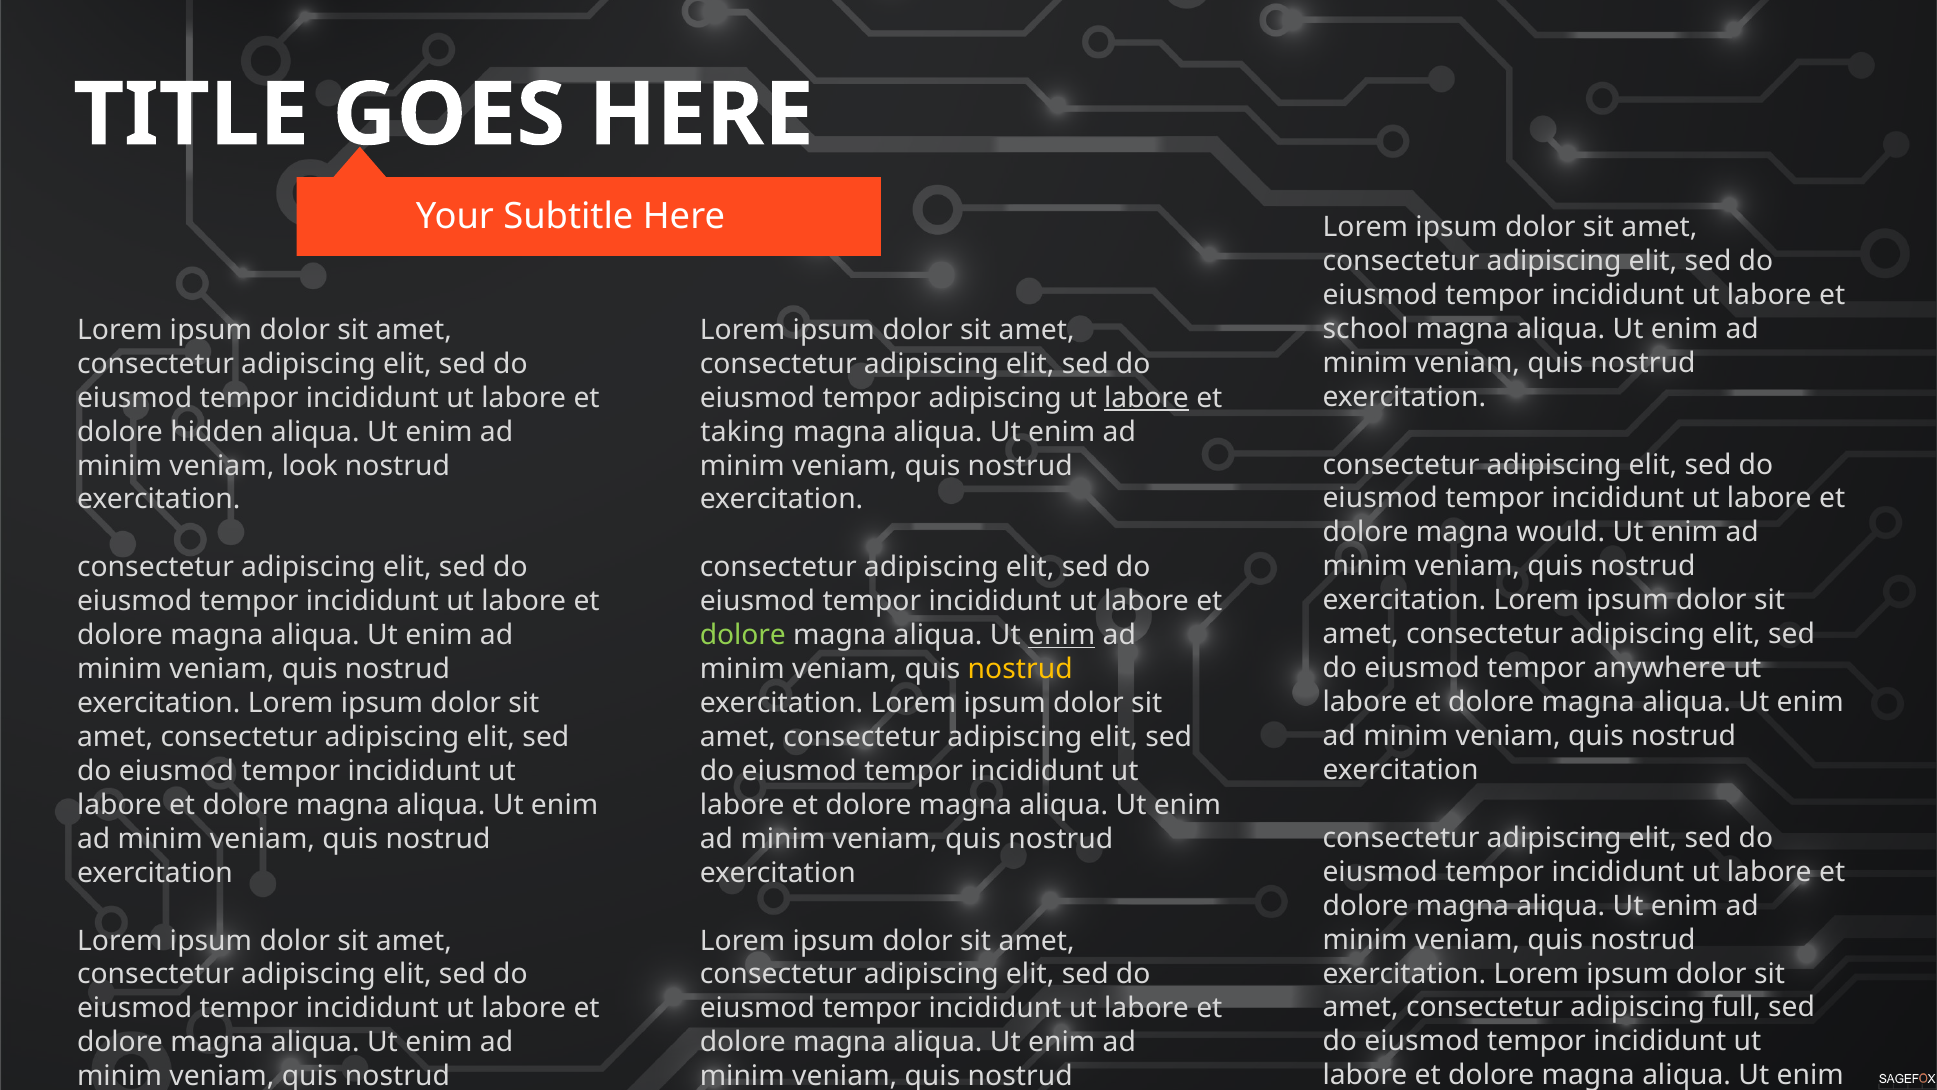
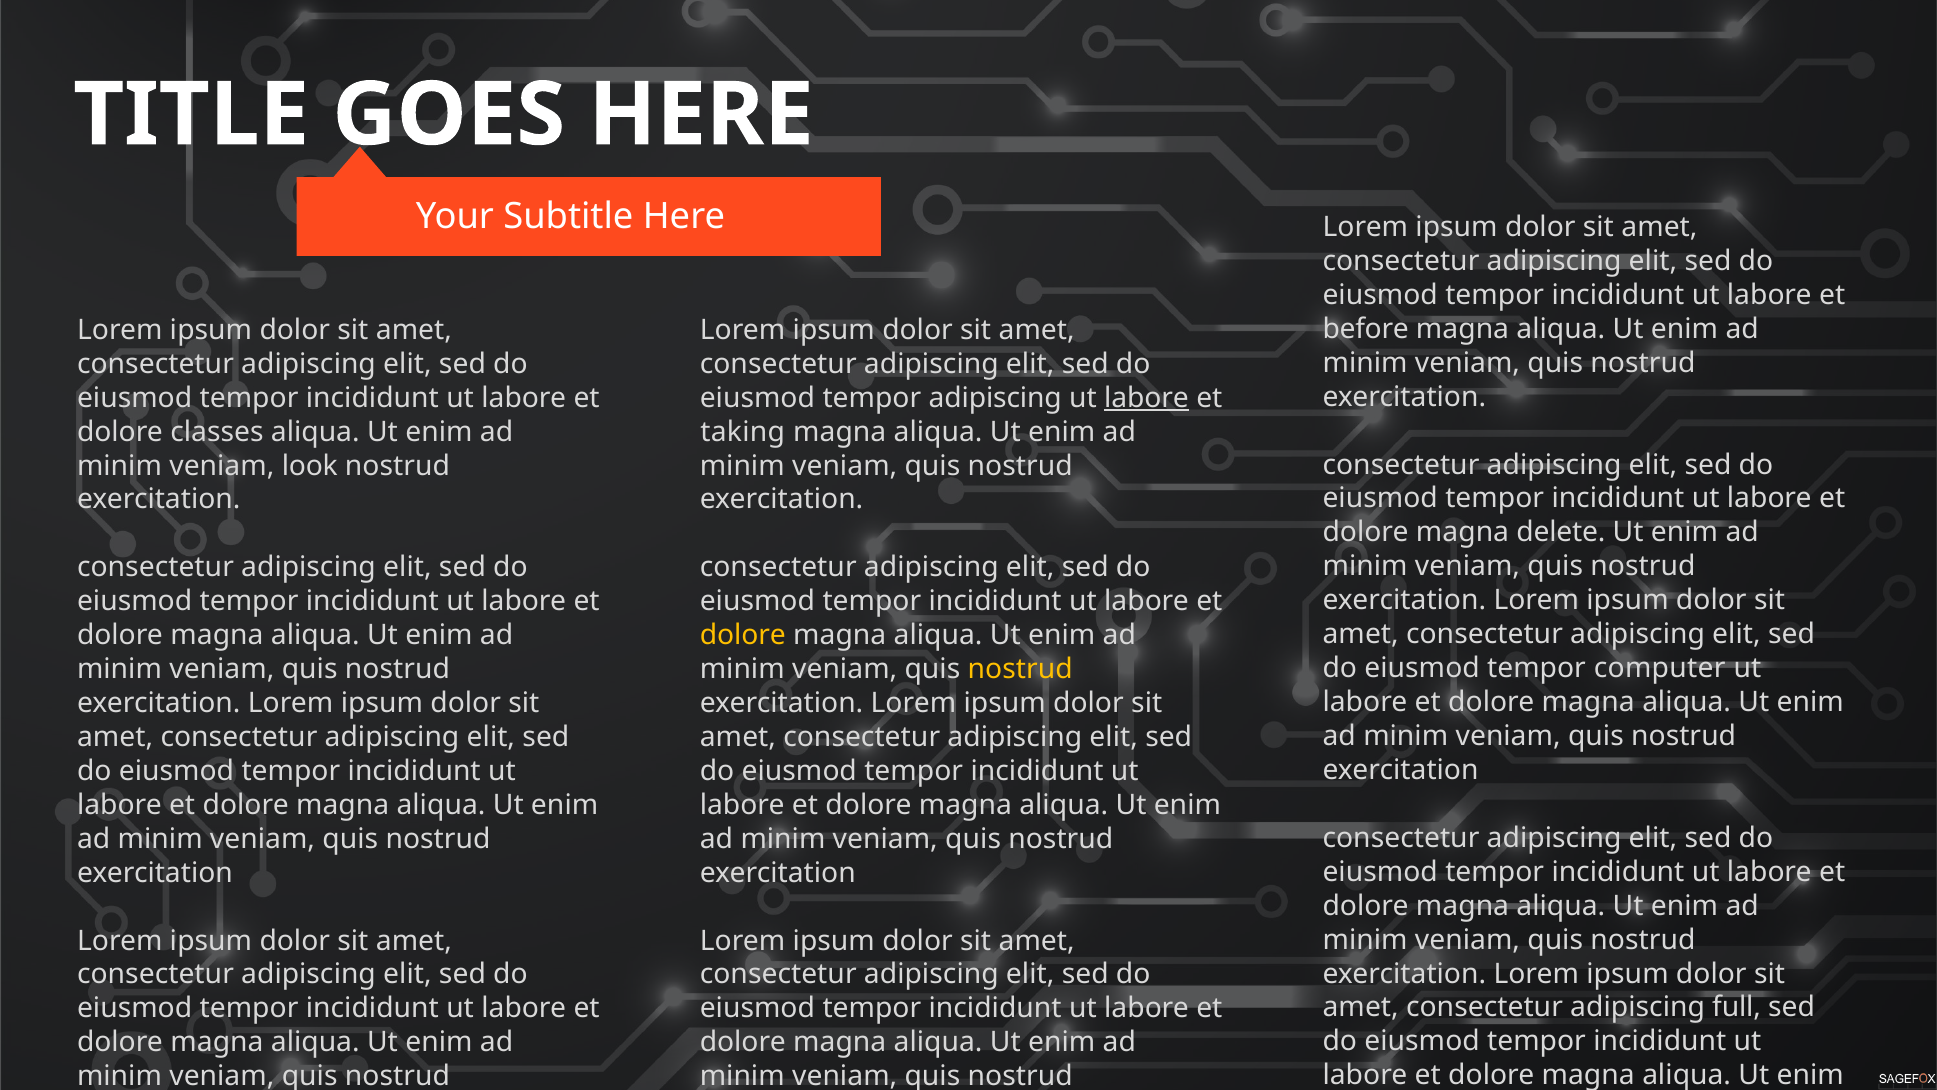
school: school -> before
hidden: hidden -> classes
would: would -> delete
dolore at (743, 635) colour: light green -> yellow
enim at (1062, 635) underline: present -> none
anywhere: anywhere -> computer
